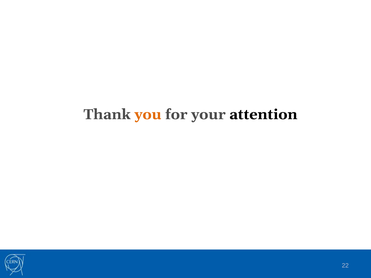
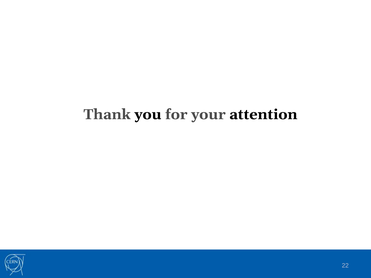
you colour: orange -> black
